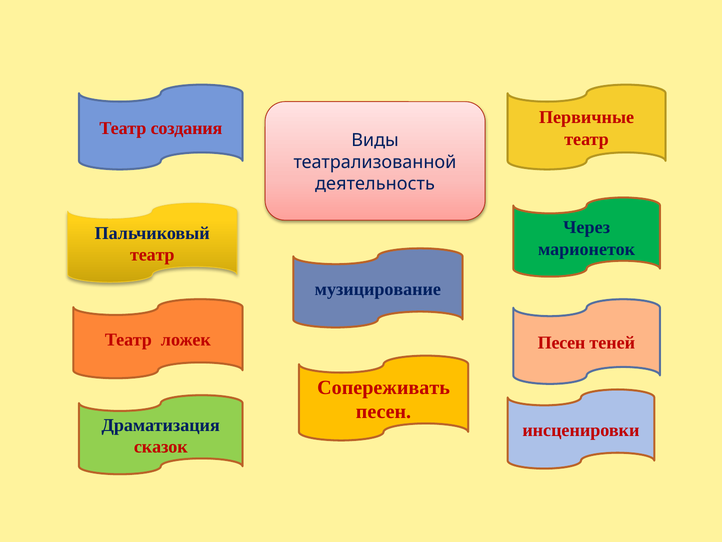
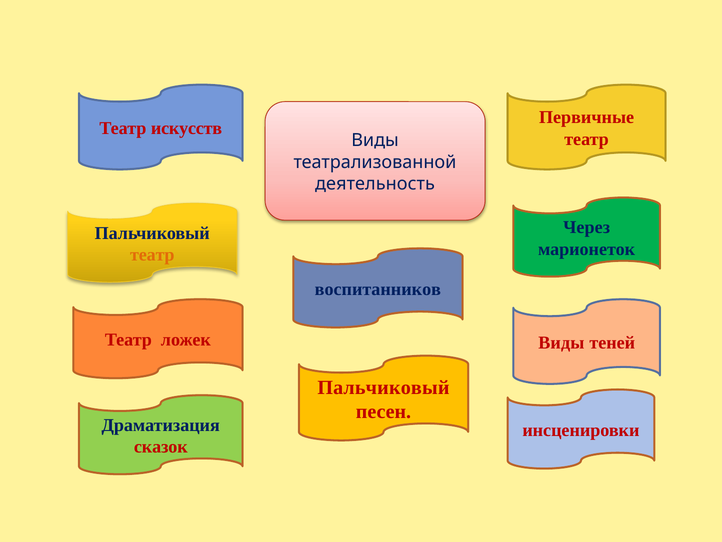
создания: создания -> искусств
театр at (152, 255) colour: red -> orange
музицирование: музицирование -> воспитанников
Песен at (562, 343): Песен -> Виды
Сопереживать at (384, 387): Сопереживать -> Пальчиковый
